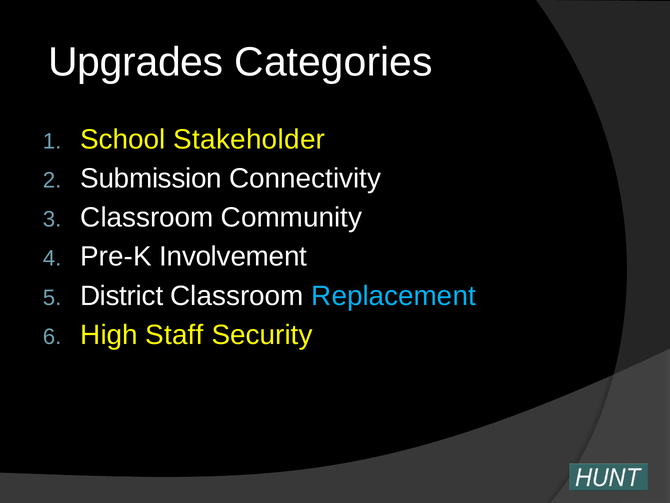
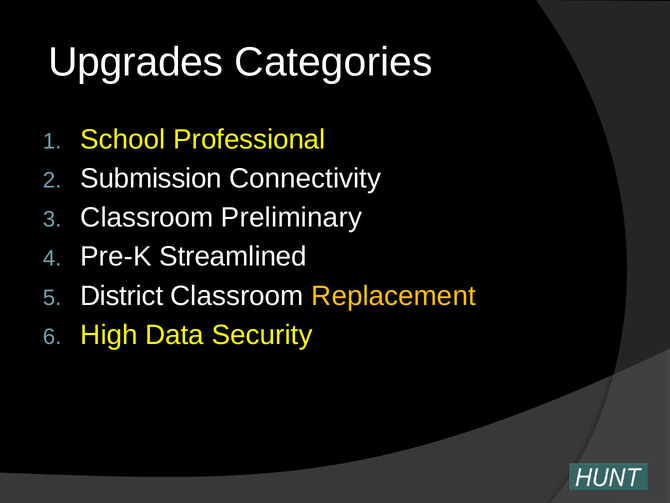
Stakeholder: Stakeholder -> Professional
Community: Community -> Preliminary
Involvement: Involvement -> Streamlined
Replacement colour: light blue -> yellow
Staff: Staff -> Data
